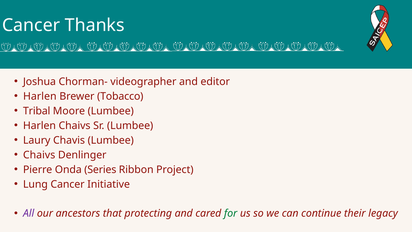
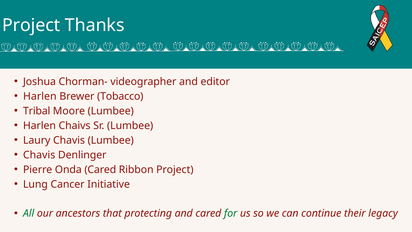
Cancer at (31, 25): Cancer -> Project
Chaivs at (39, 155): Chaivs -> Chavis
Onda Series: Series -> Cared
All colour: purple -> green
